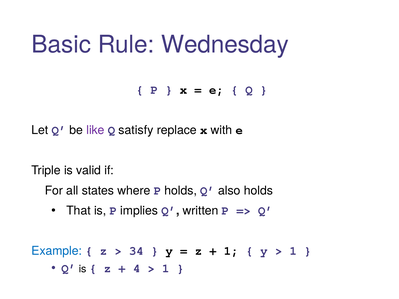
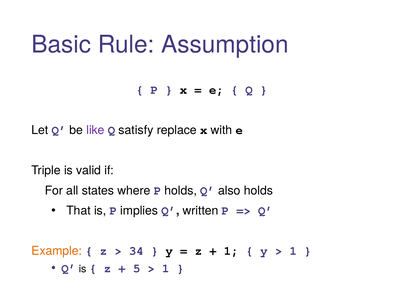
Wednesday: Wednesday -> Assumption
Example colour: blue -> orange
4: 4 -> 5
